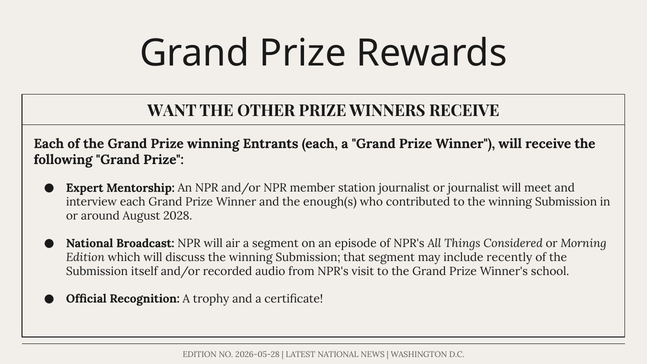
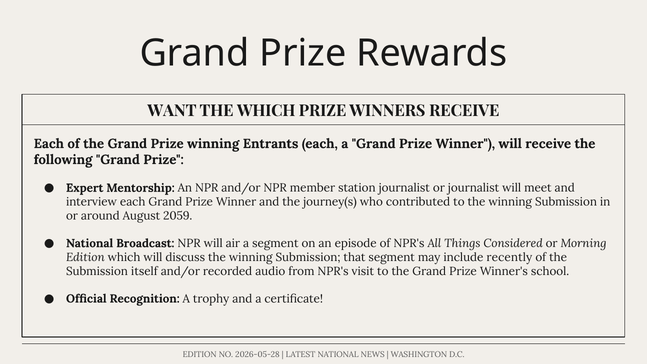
THE OTHER: OTHER -> WHICH
enough(s: enough(s -> journey(s
2028: 2028 -> 2059
